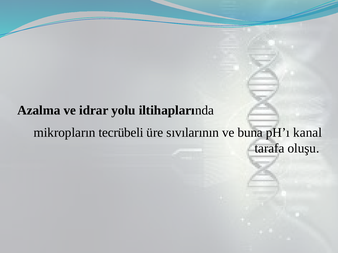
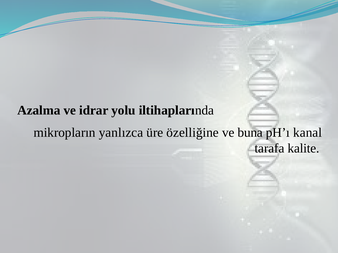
tecrübeli: tecrübeli -> yanlızca
sıvılarının: sıvılarının -> özelliğine
oluşu: oluşu -> kalite
